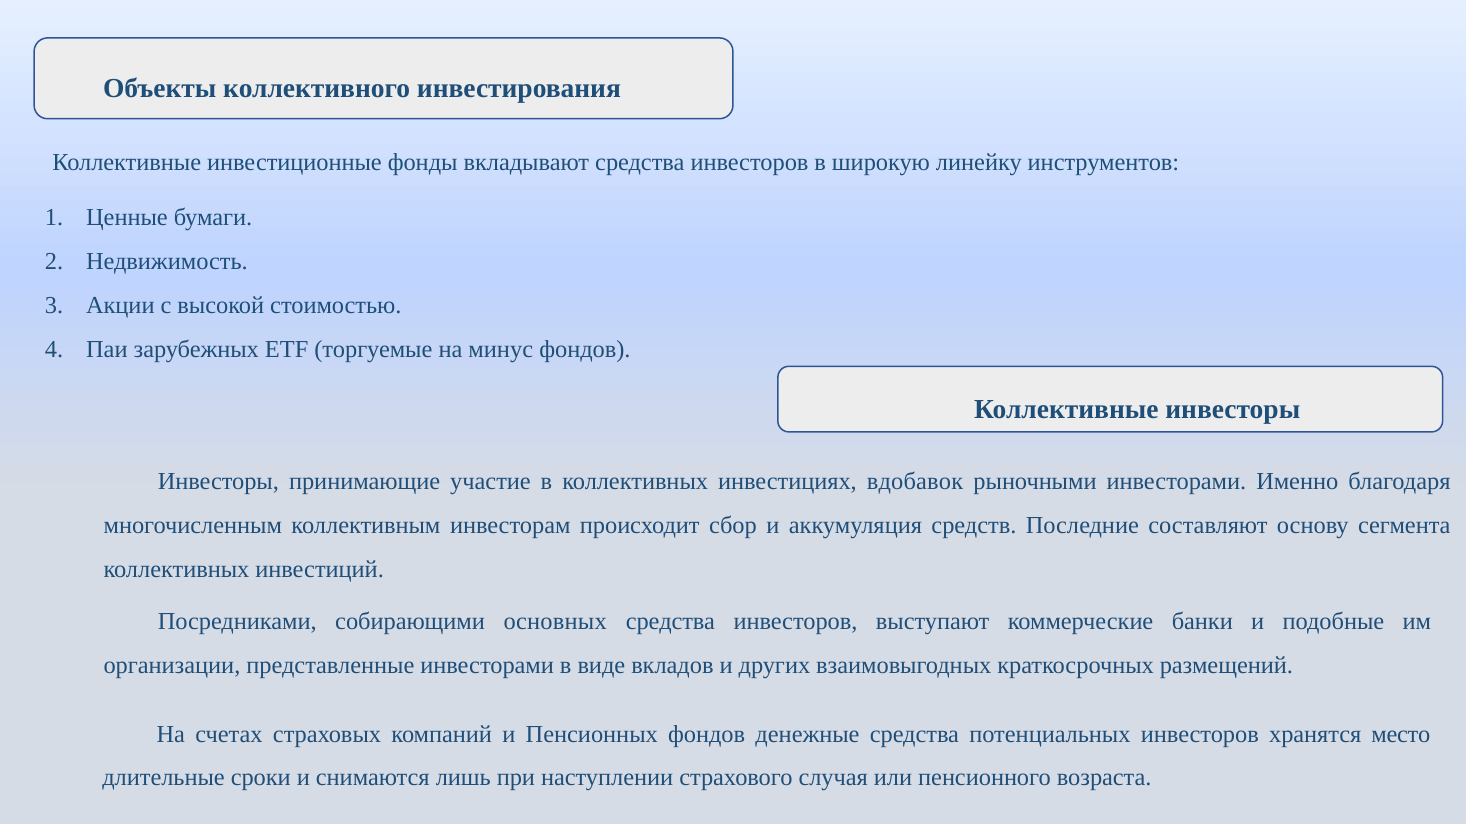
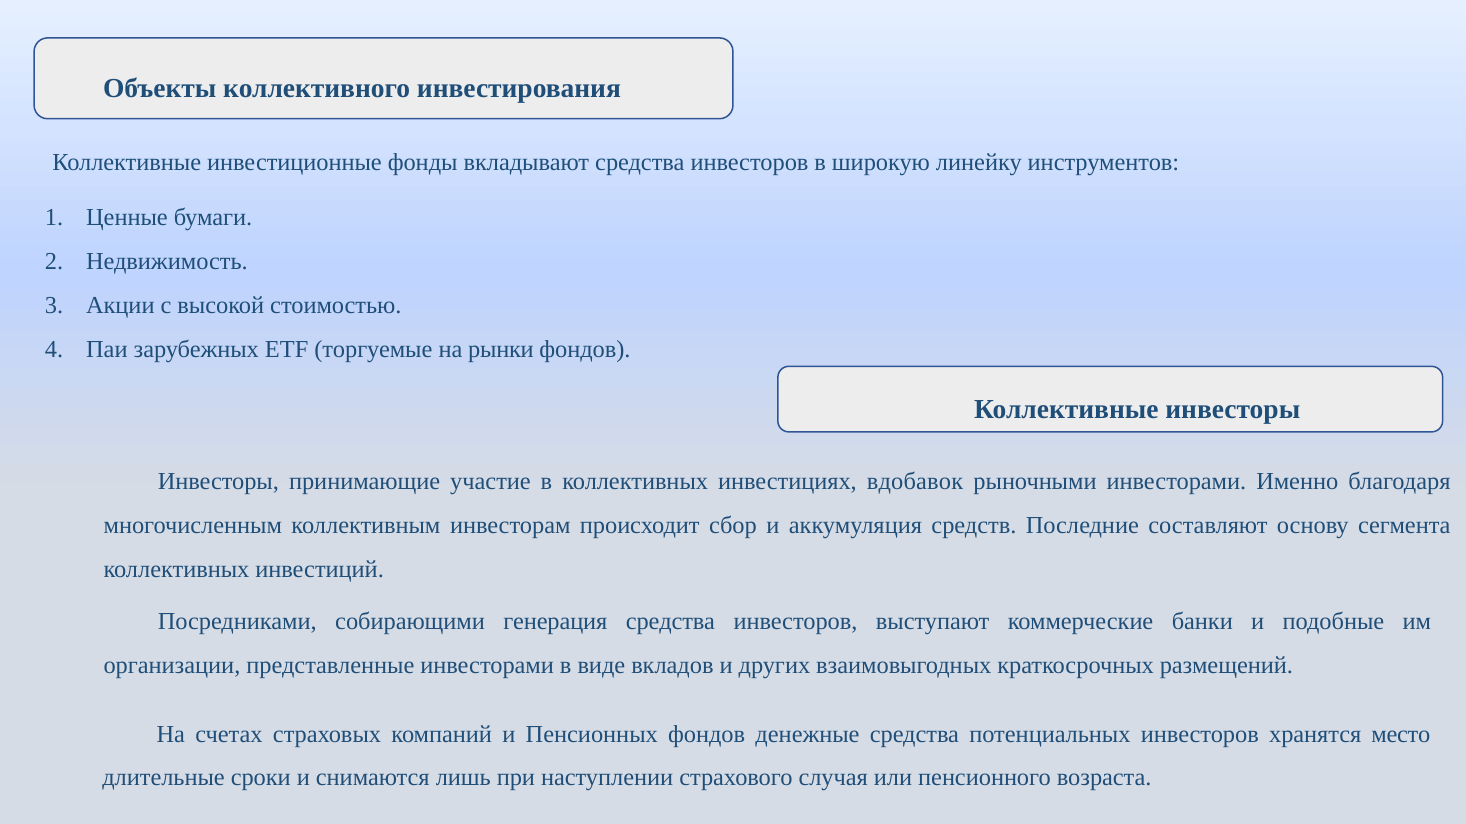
минус: минус -> рынки
основных: основных -> генерация
